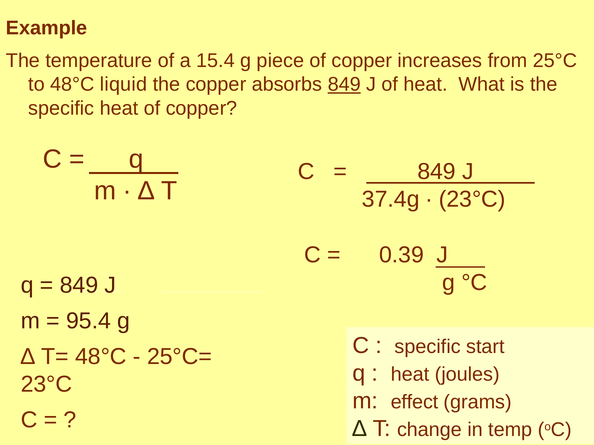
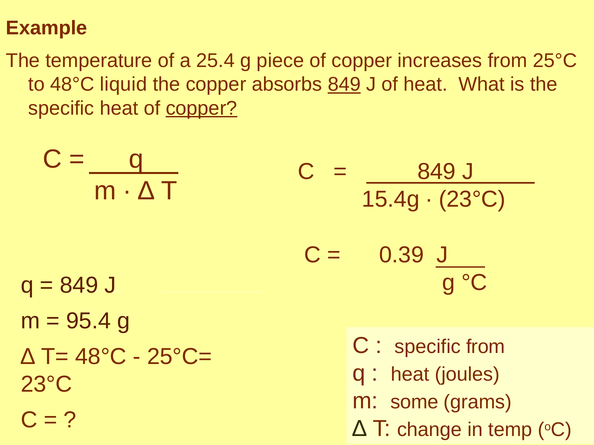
15.4: 15.4 -> 25.4
copper at (202, 108) underline: none -> present
37.4g: 37.4g -> 15.4g
specific start: start -> from
effect: effect -> some
